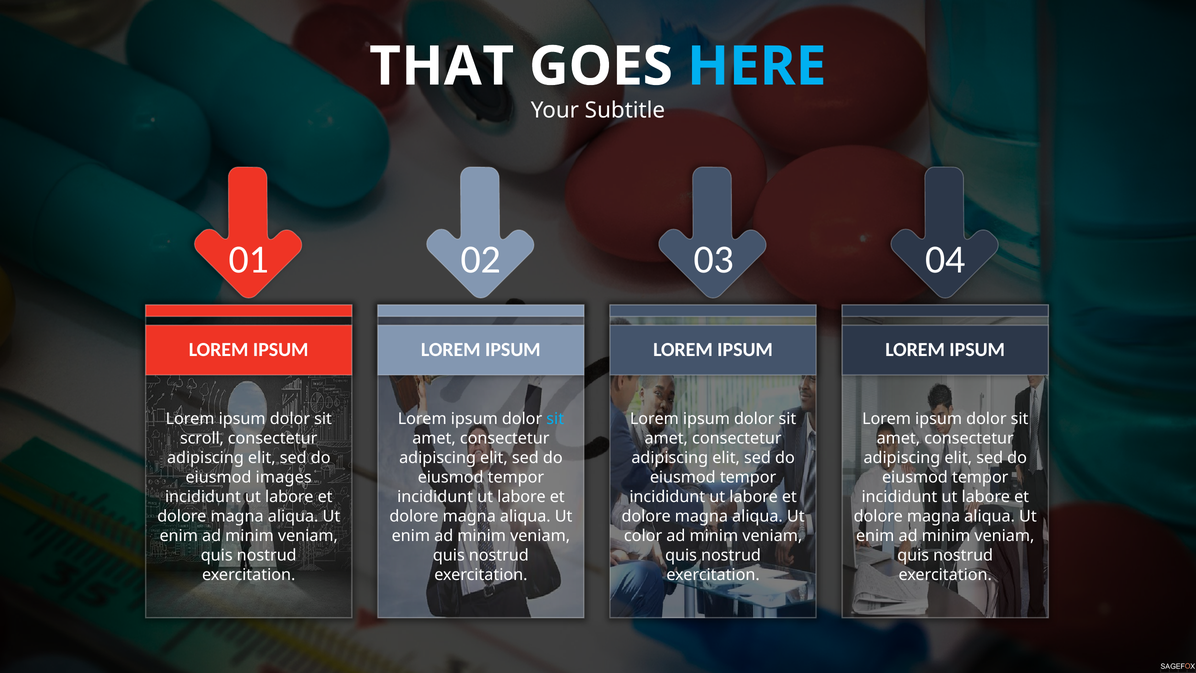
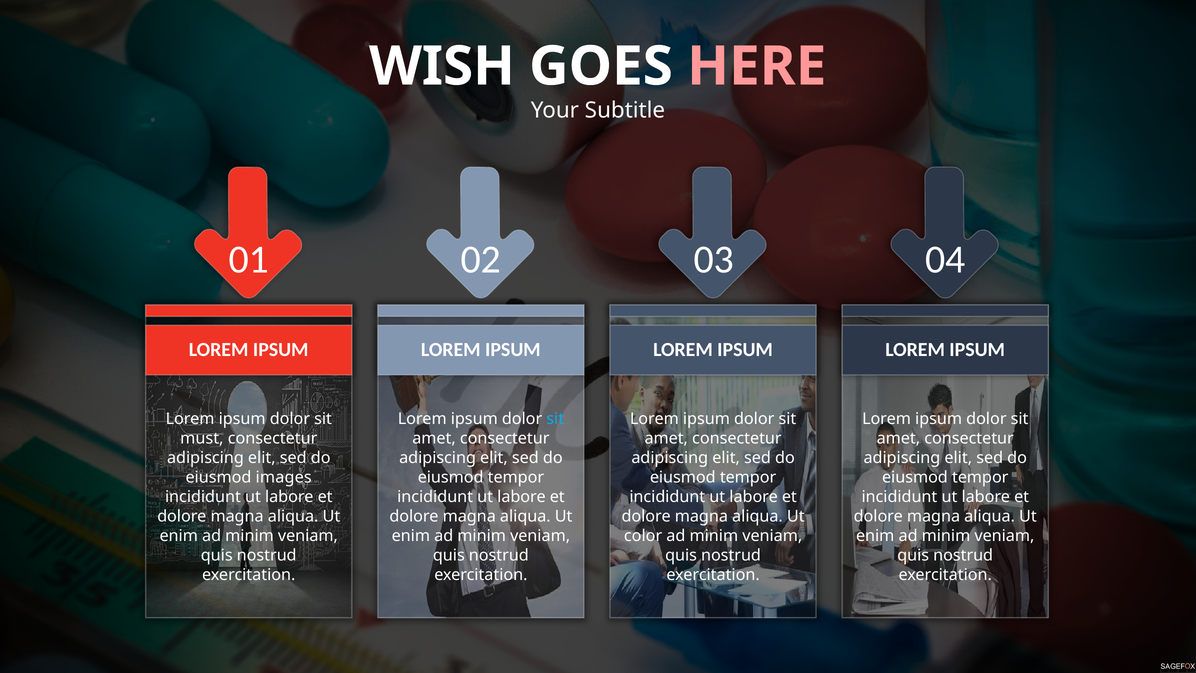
THAT: THAT -> WISH
HERE colour: light blue -> pink
scroll: scroll -> must
